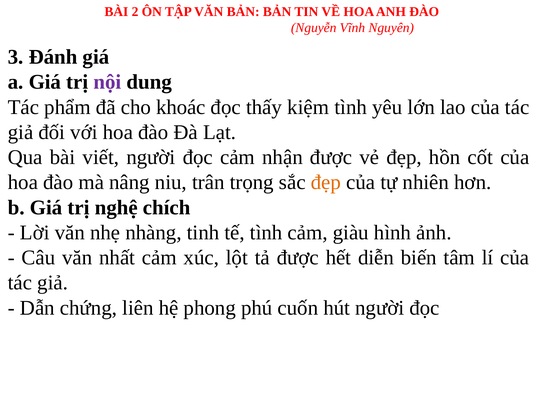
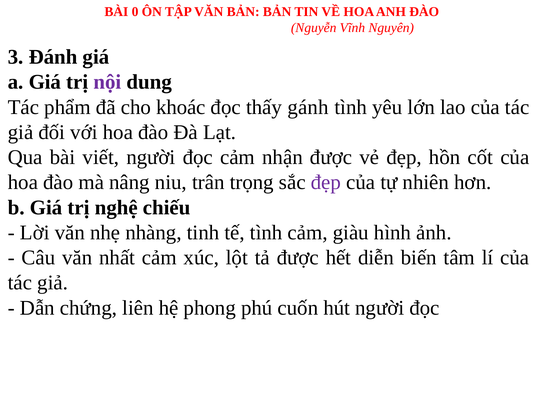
2: 2 -> 0
kiệm: kiệm -> gánh
đẹp at (326, 183) colour: orange -> purple
chích: chích -> chiếu
